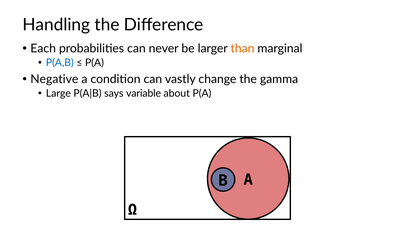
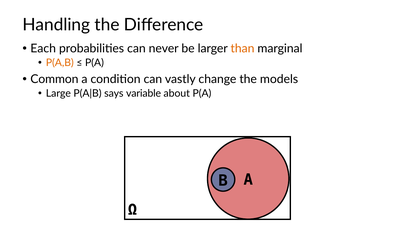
P(A,B colour: blue -> orange
Negative: Negative -> Common
gamma: gamma -> models
